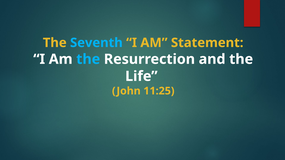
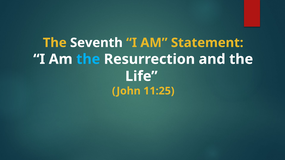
Seventh colour: light blue -> white
